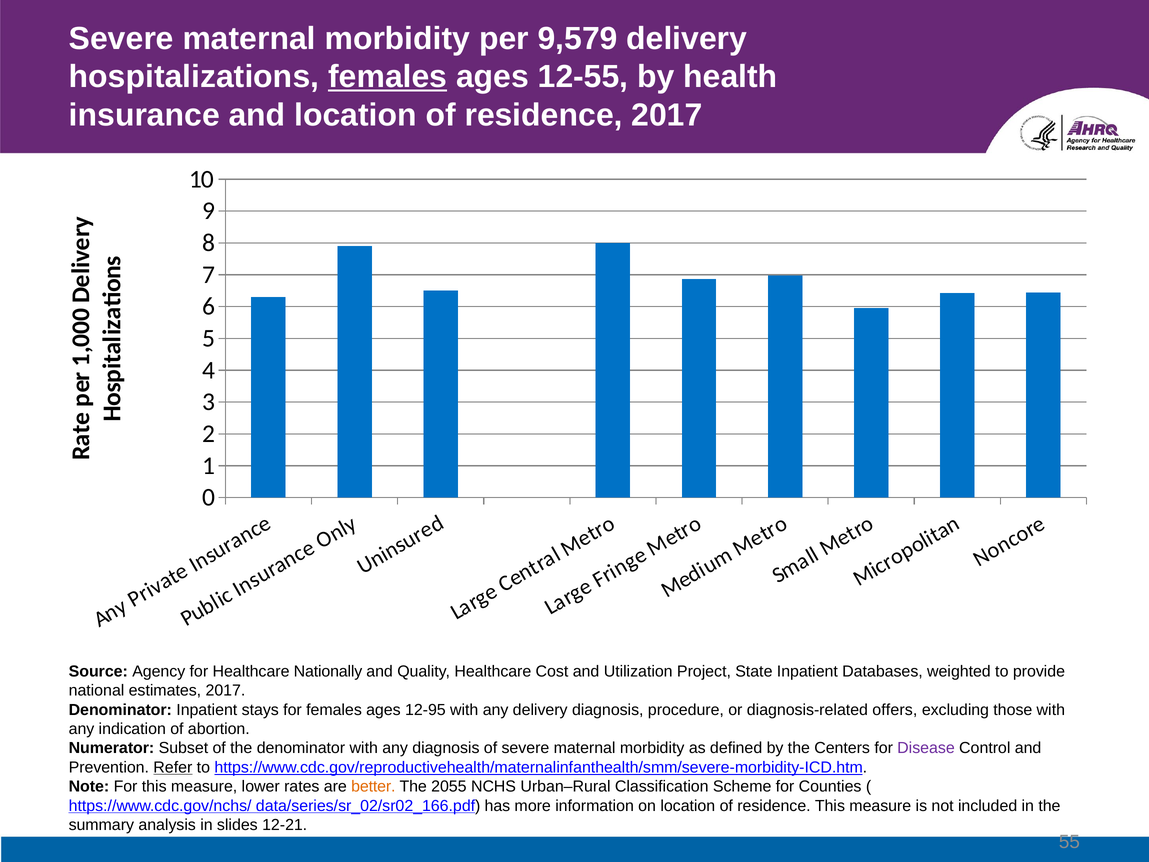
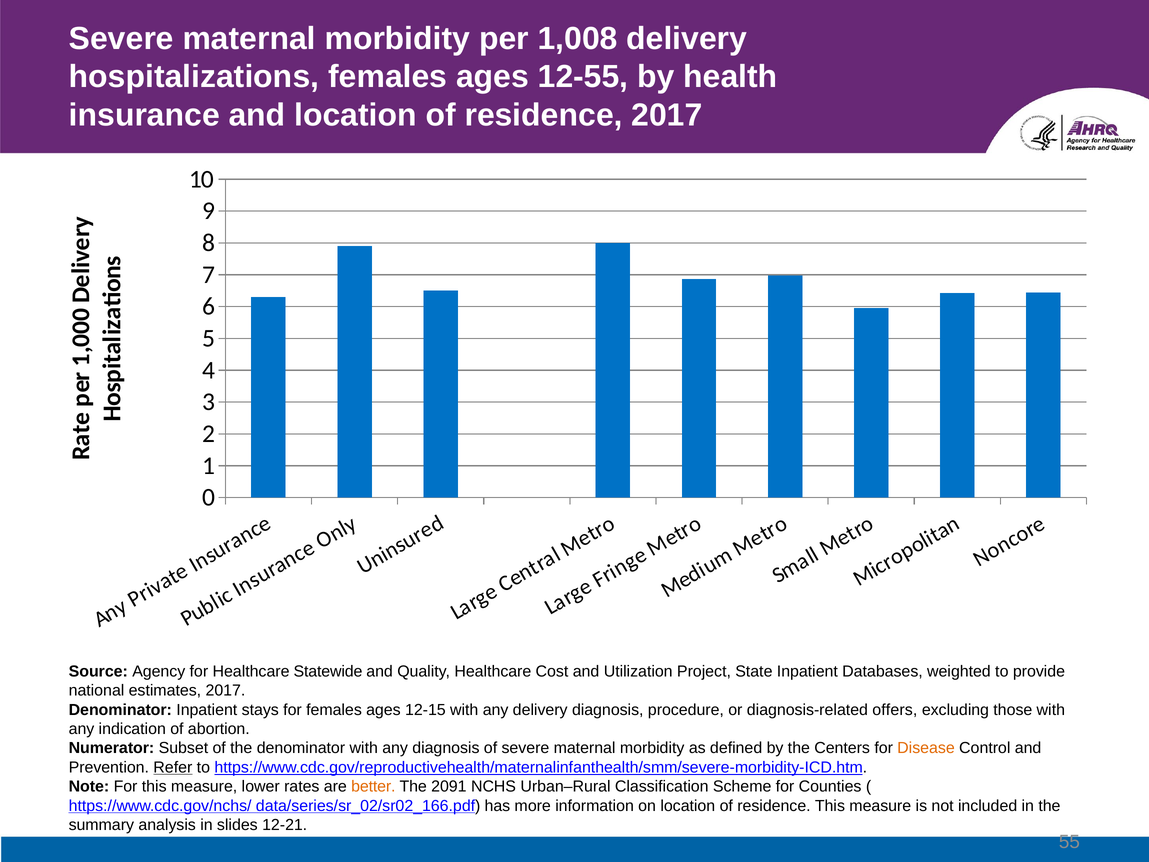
9,579: 9,579 -> 1,008
females at (388, 77) underline: present -> none
Nationally: Nationally -> Statewide
12-95: 12-95 -> 12-15
Disease colour: purple -> orange
2055: 2055 -> 2091
